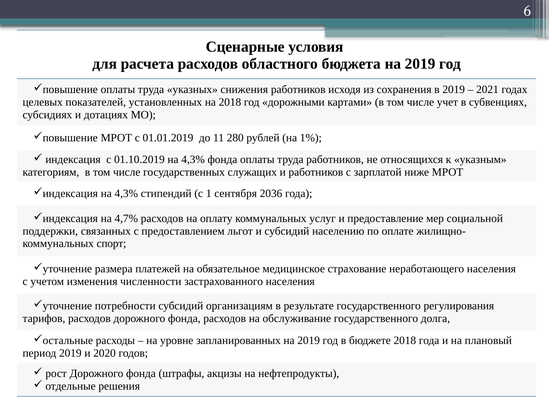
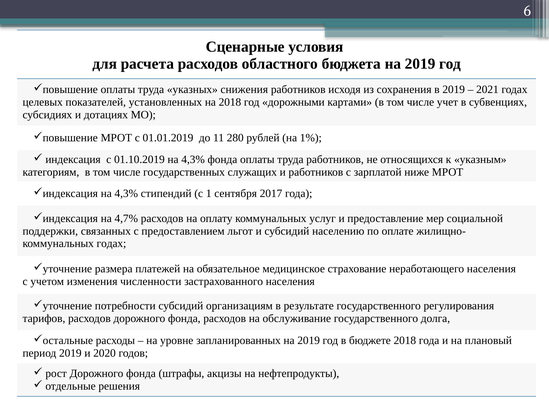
2036: 2036 -> 2017
коммунальных спорт: спорт -> годах
